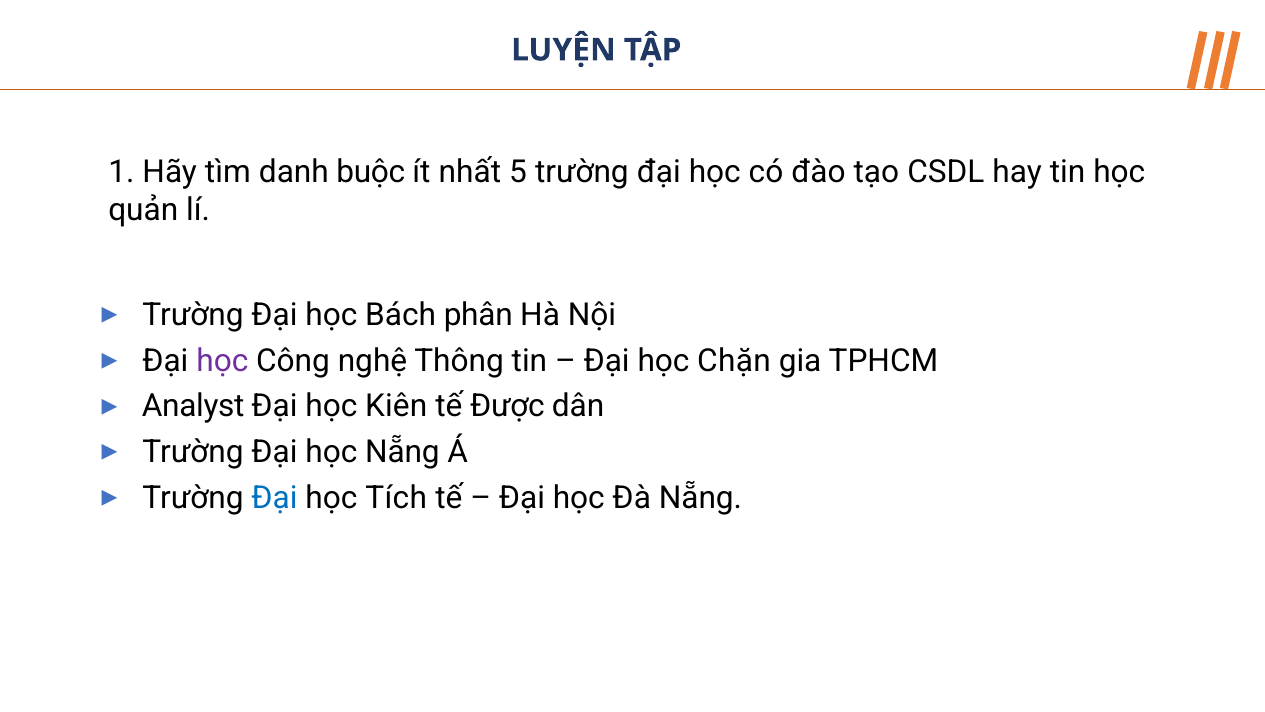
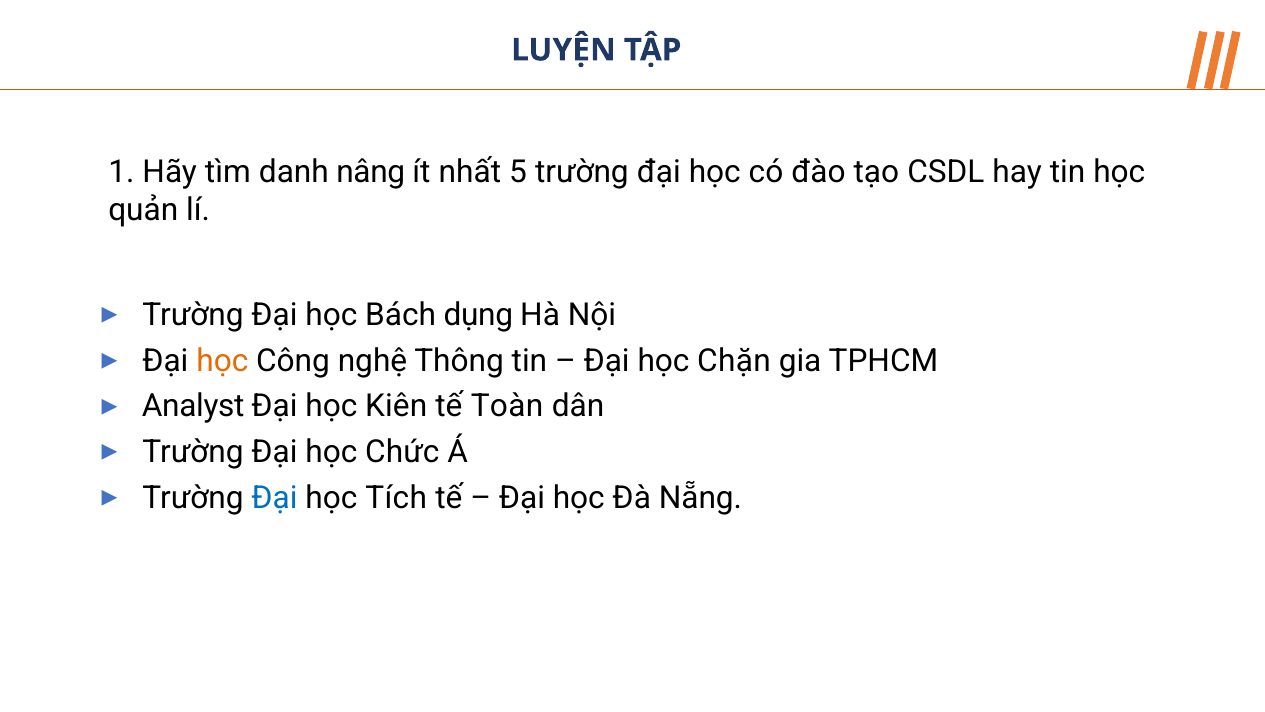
buộc: buộc -> nâng
phân: phân -> dụng
học at (222, 360) colour: purple -> orange
Được: Được -> Toàn
học Nẵng: Nẵng -> Chức
